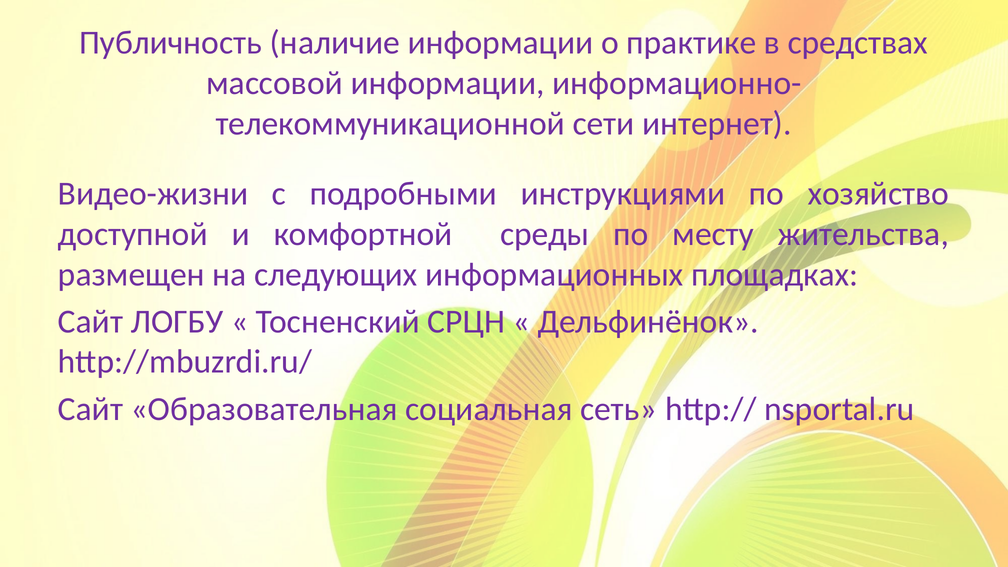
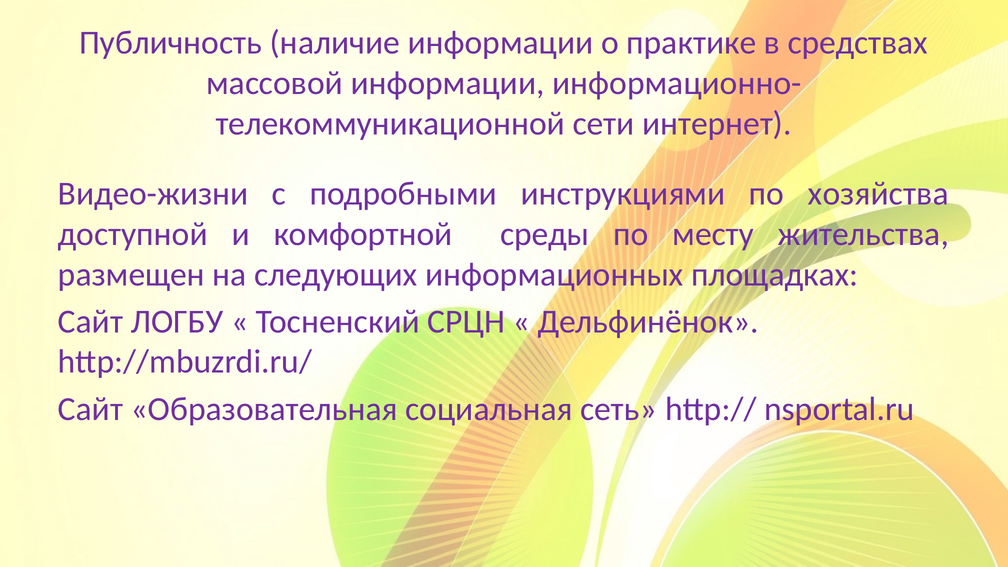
хозяйство: хозяйство -> хозяйства
